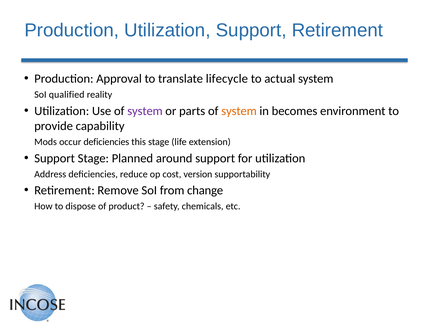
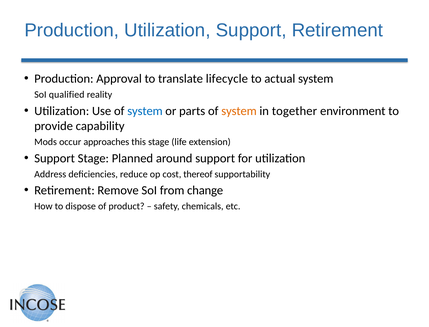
system at (145, 111) colour: purple -> blue
becomes: becomes -> together
occur deficiencies: deficiencies -> approaches
version: version -> thereof
